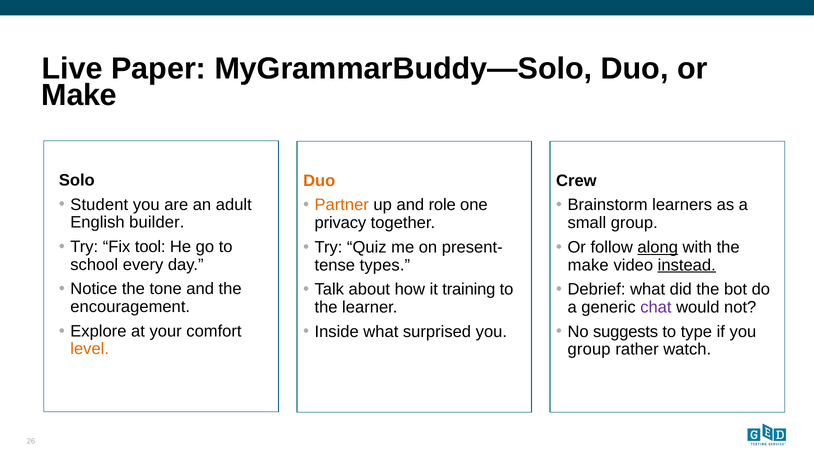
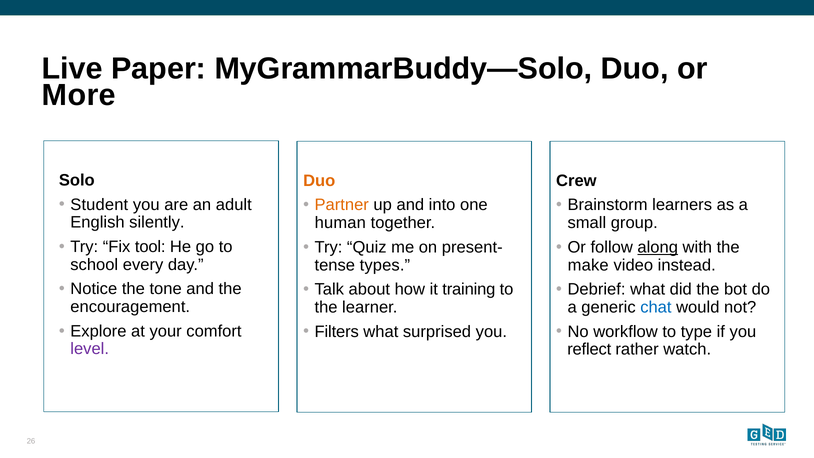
Make at (79, 95): Make -> More
role: role -> into
builder: builder -> silently
privacy: privacy -> human
instead underline: present -> none
chat colour: purple -> blue
Inside: Inside -> Filters
suggests: suggests -> workflow
level colour: orange -> purple
group at (589, 349): group -> reflect
